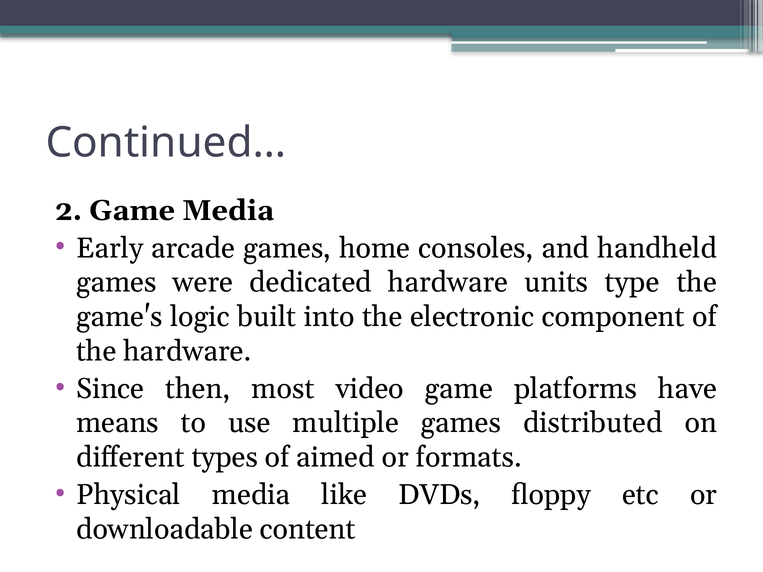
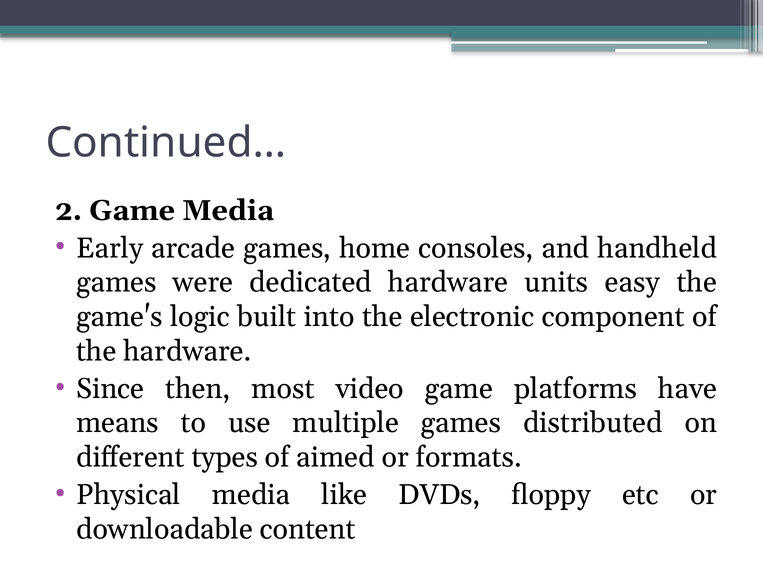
type: type -> easy
